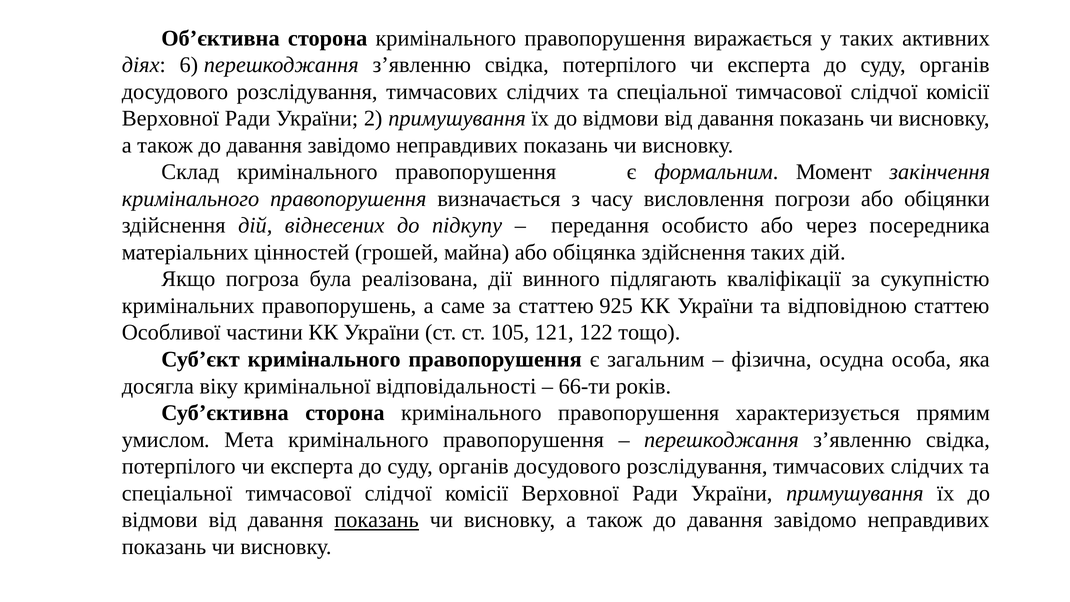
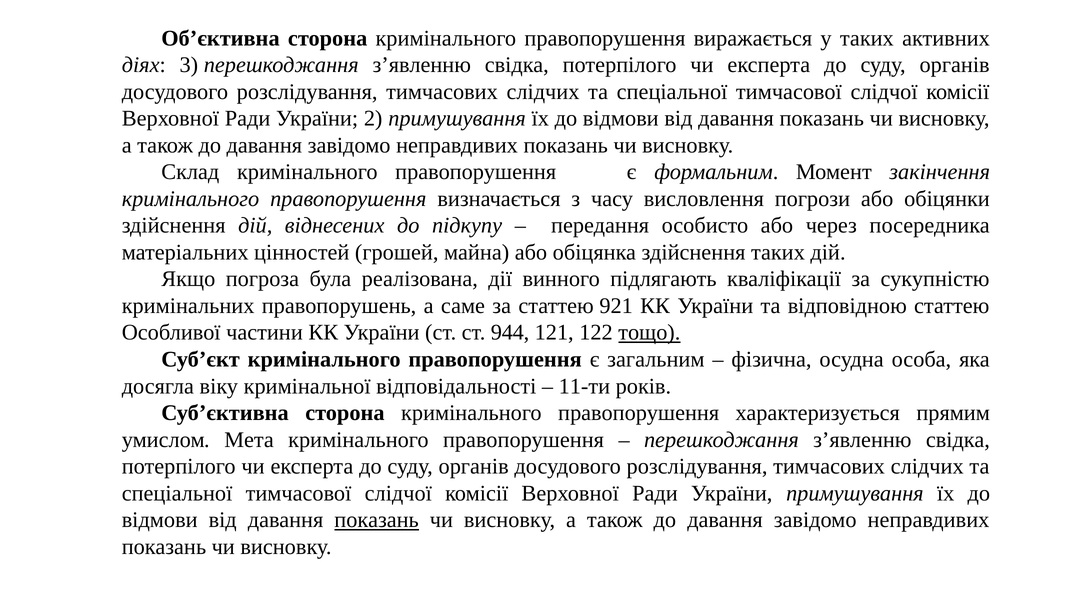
6: 6 -> 3
925: 925 -> 921
105: 105 -> 944
тощо underline: none -> present
66-ти: 66-ти -> 11-ти
